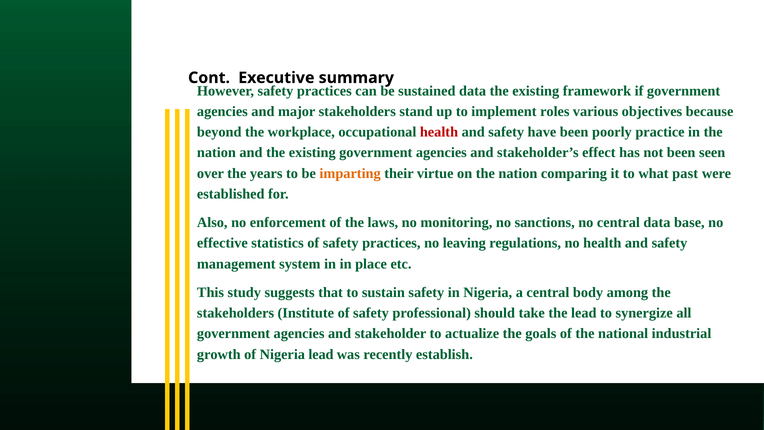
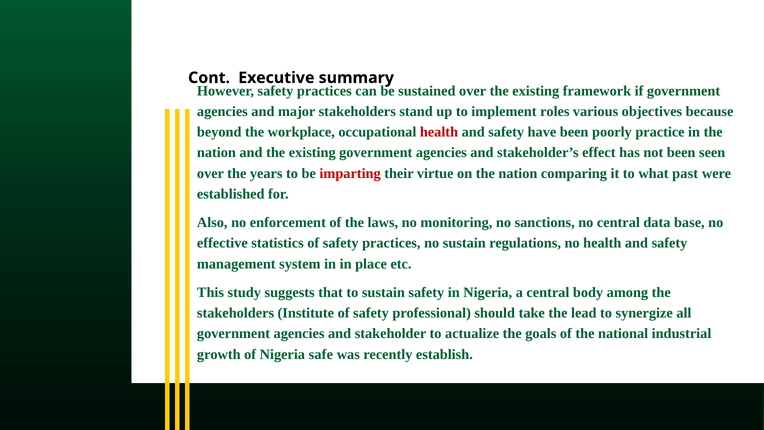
sustained data: data -> over
imparting colour: orange -> red
no leaving: leaving -> sustain
Nigeria lead: lead -> safe
